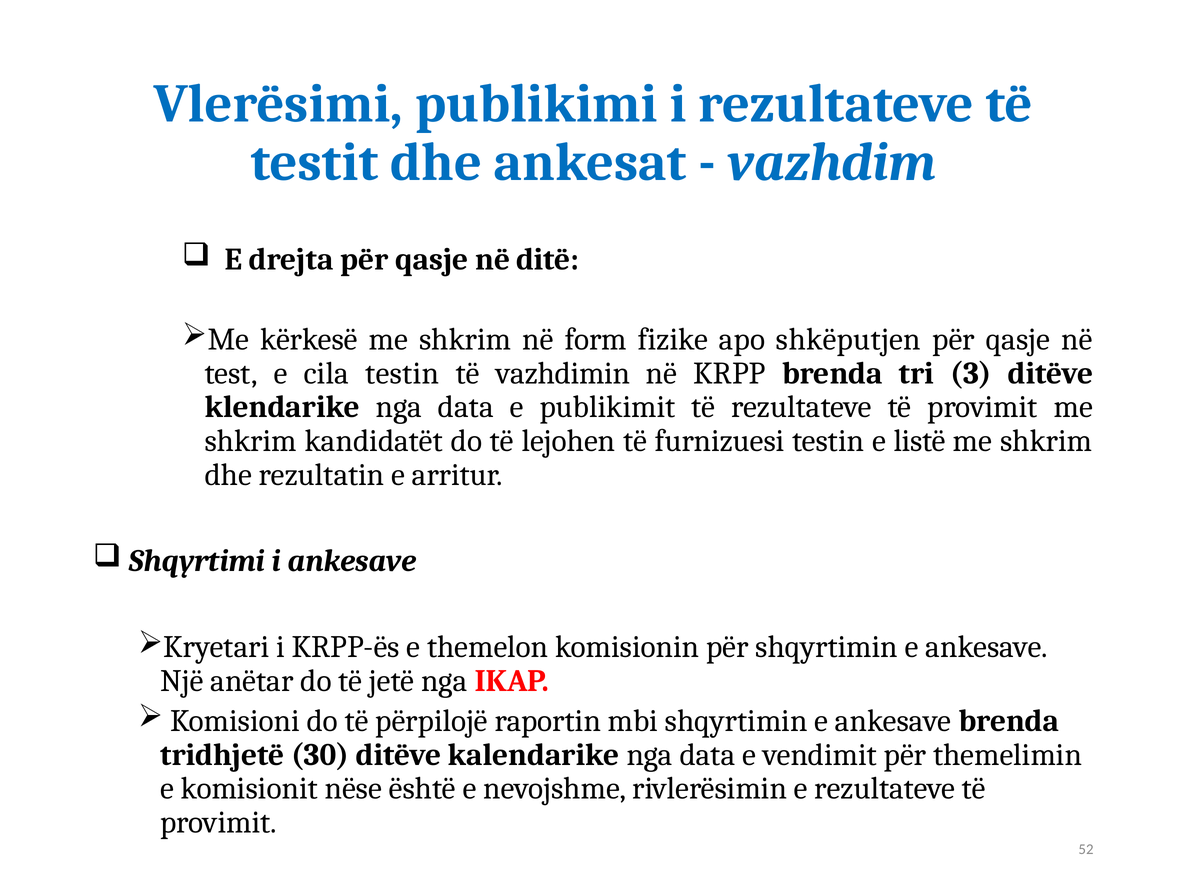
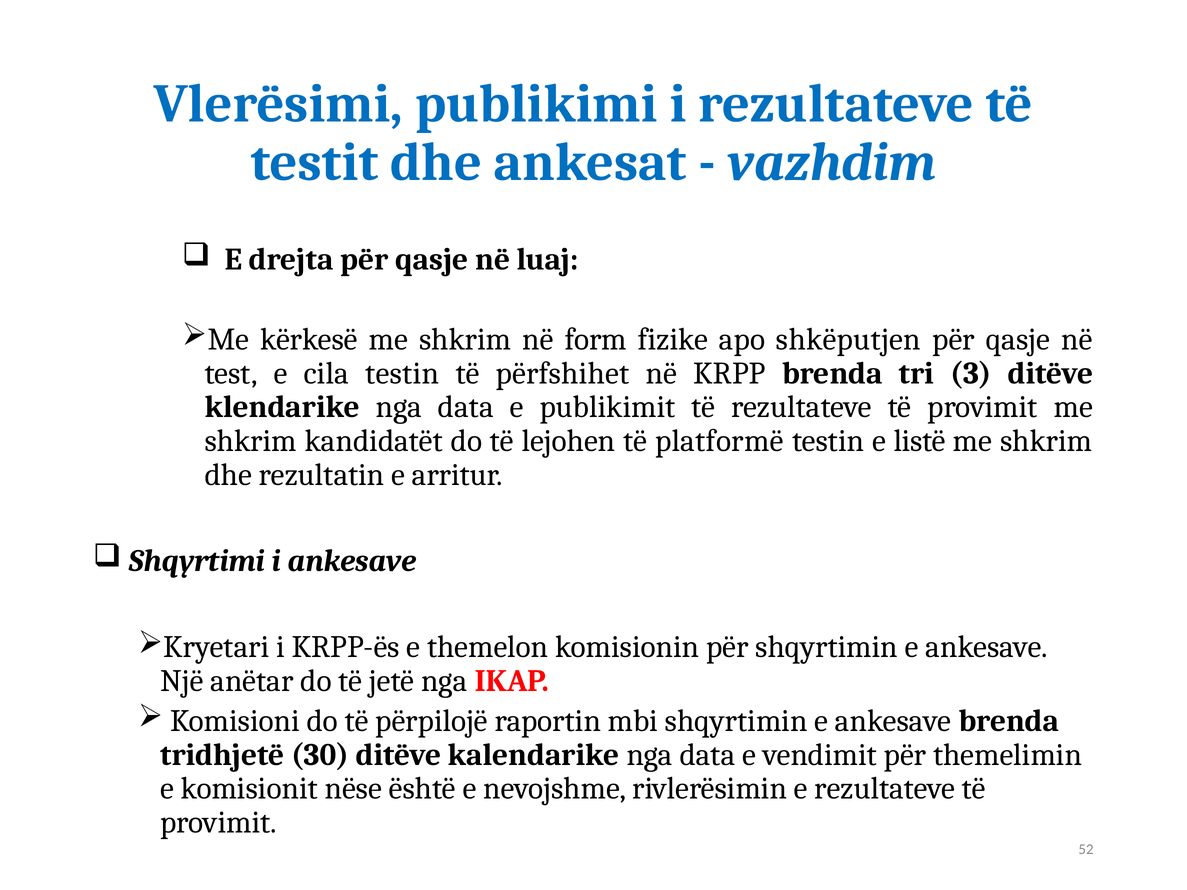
ditë: ditë -> luaj
vazhdimin: vazhdimin -> përfshihet
furnizuesi: furnizuesi -> platformë
